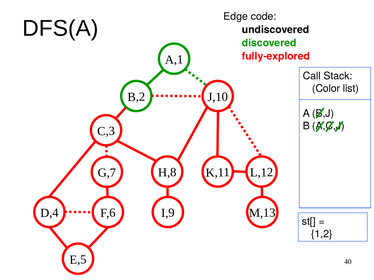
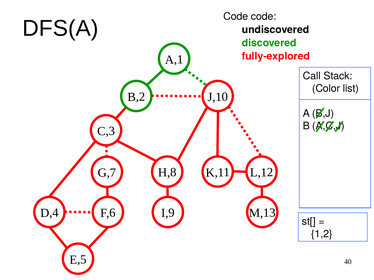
Edge at (236, 16): Edge -> Code
